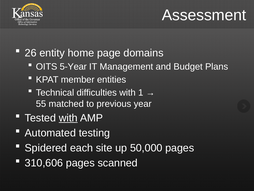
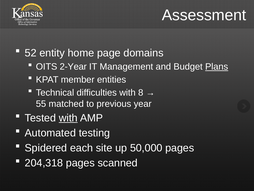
26: 26 -> 52
5-Year: 5-Year -> 2-Year
Plans underline: none -> present
1: 1 -> 8
310,606: 310,606 -> 204,318
